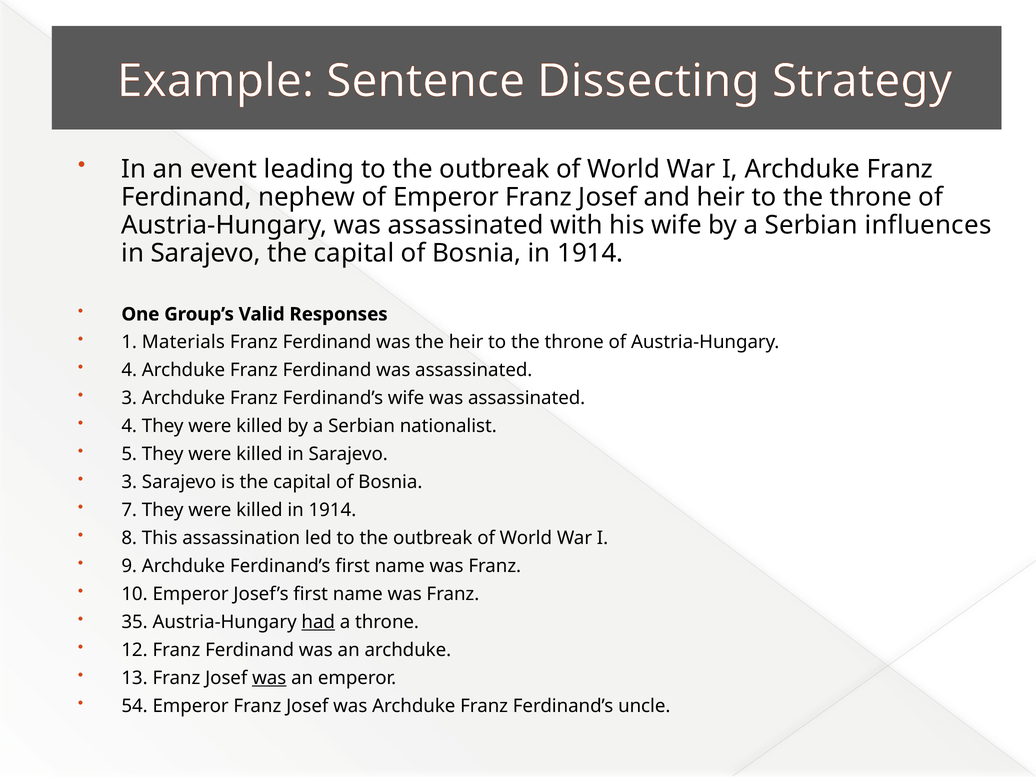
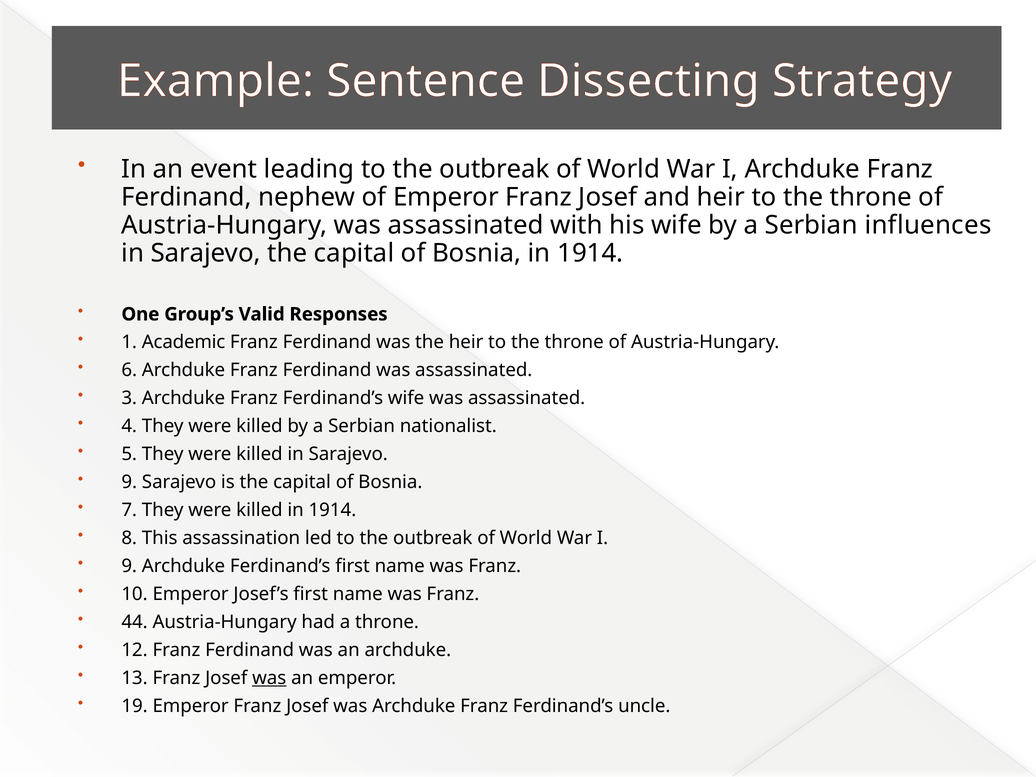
Materials: Materials -> Academic
4 at (129, 370): 4 -> 6
3 at (129, 482): 3 -> 9
35: 35 -> 44
had underline: present -> none
54: 54 -> 19
